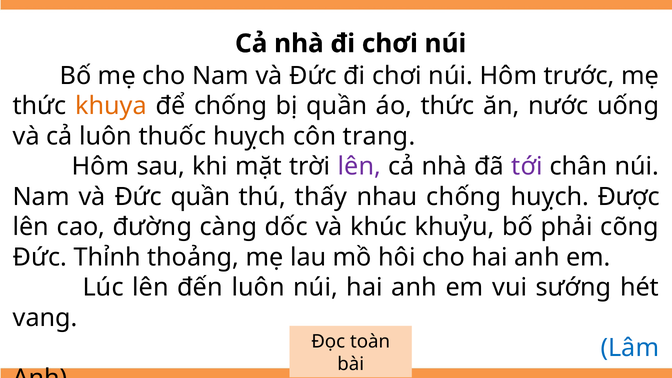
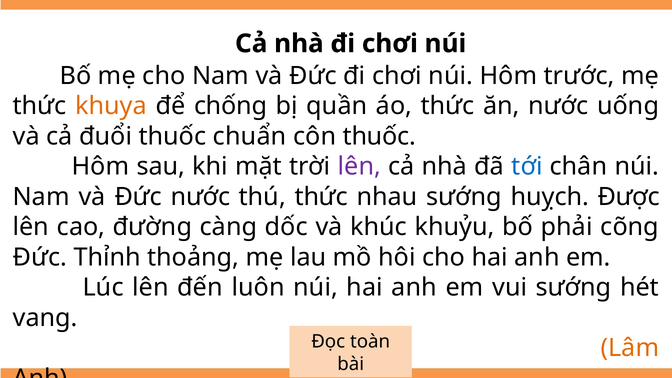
cả luôn: luôn -> đuổi
thuốc huỵch: huỵch -> chuẩn
côn trang: trang -> thuốc
tới colour: purple -> blue
Đức quần: quần -> nước
thú thấy: thấy -> thức
nhau chống: chống -> sướng
Lâm colour: blue -> orange
